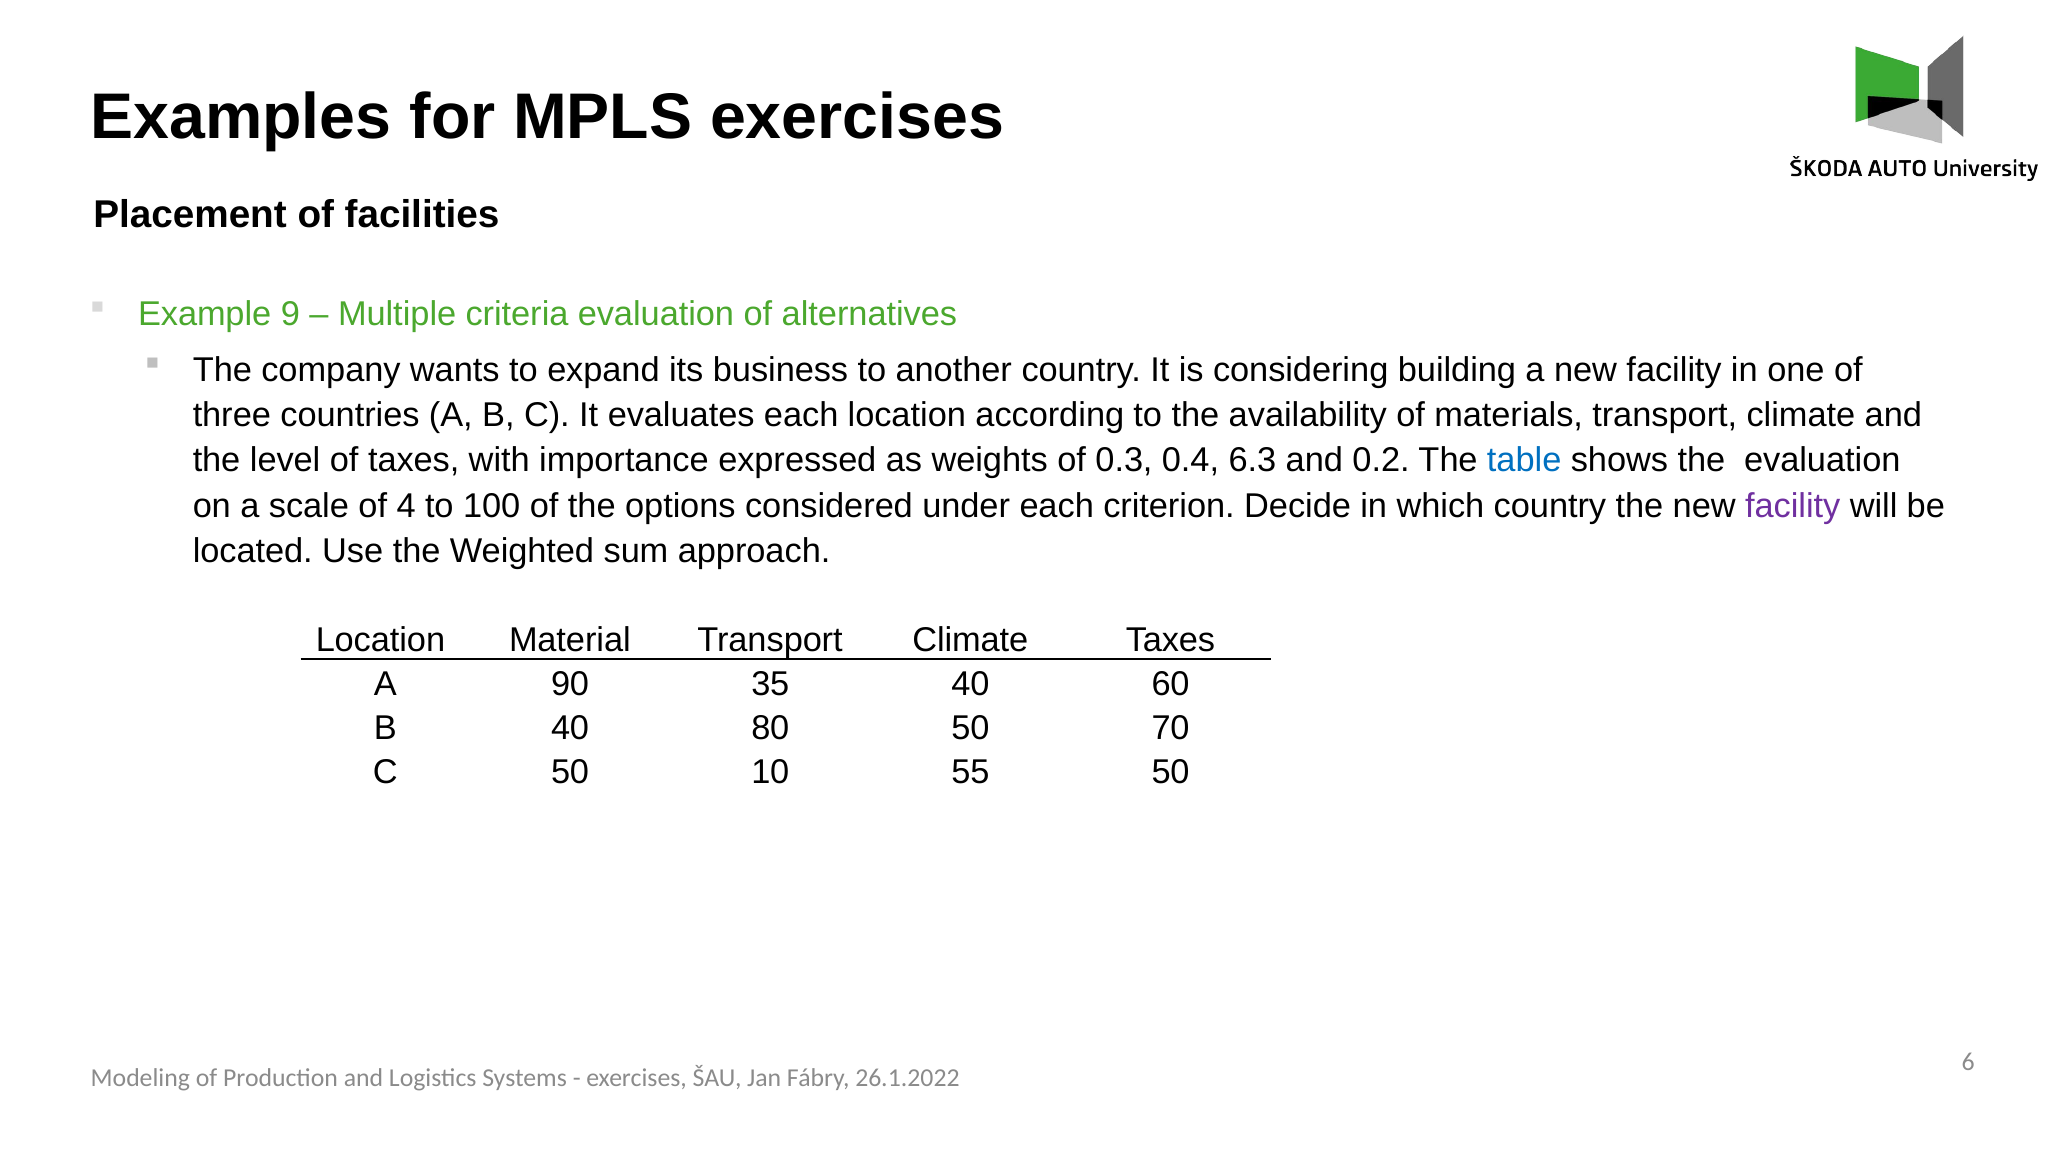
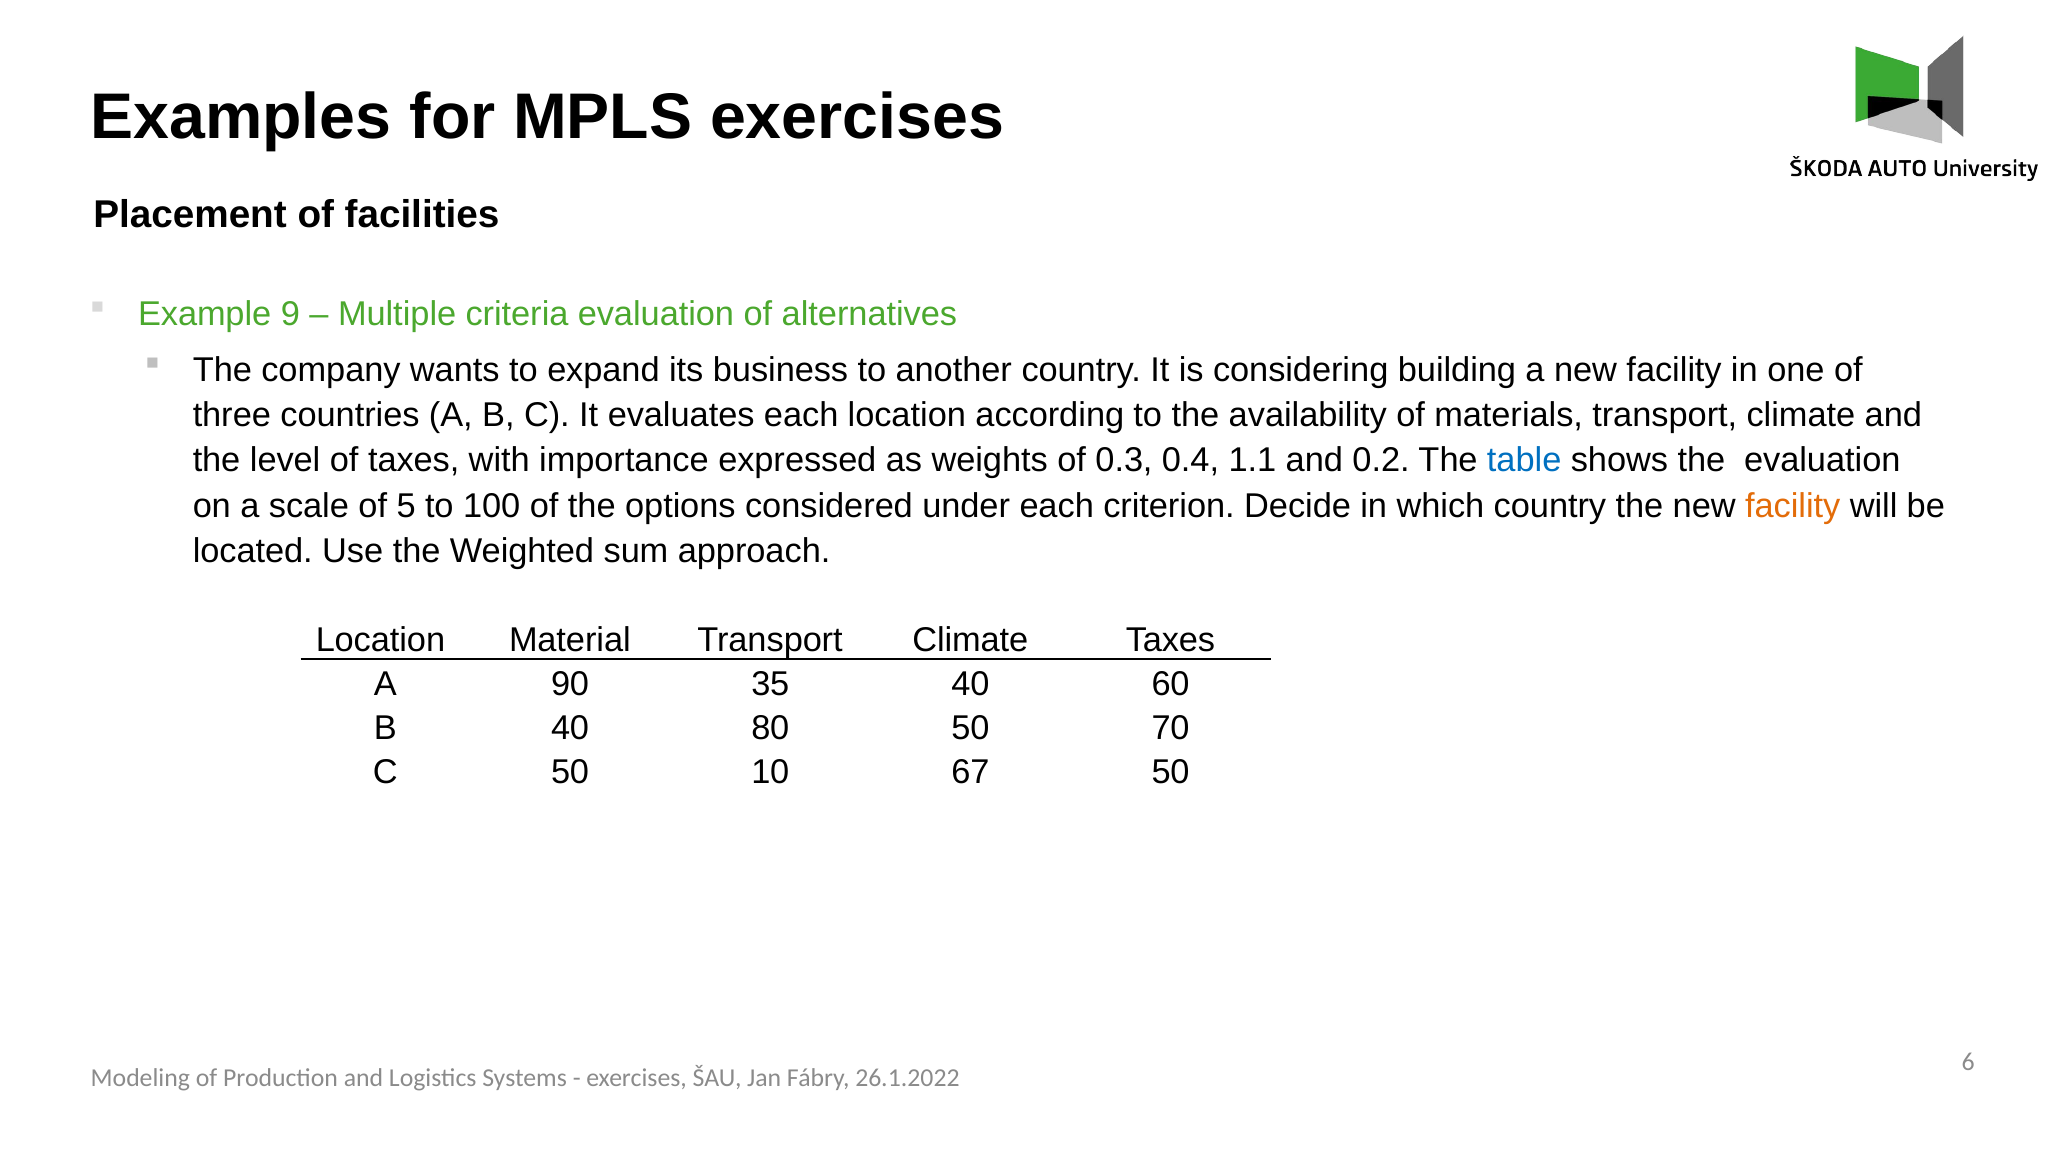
6.3: 6.3 -> 1.1
4: 4 -> 5
facility at (1793, 506) colour: purple -> orange
55: 55 -> 67
